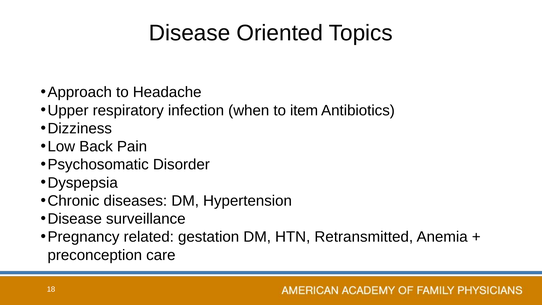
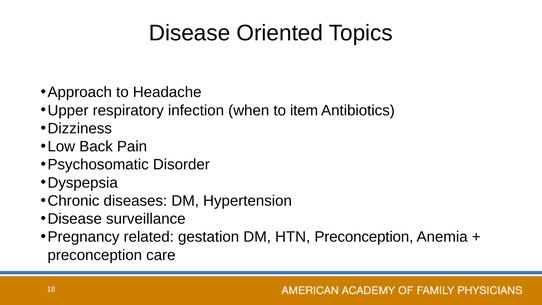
HTN Retransmitted: Retransmitted -> Preconception
